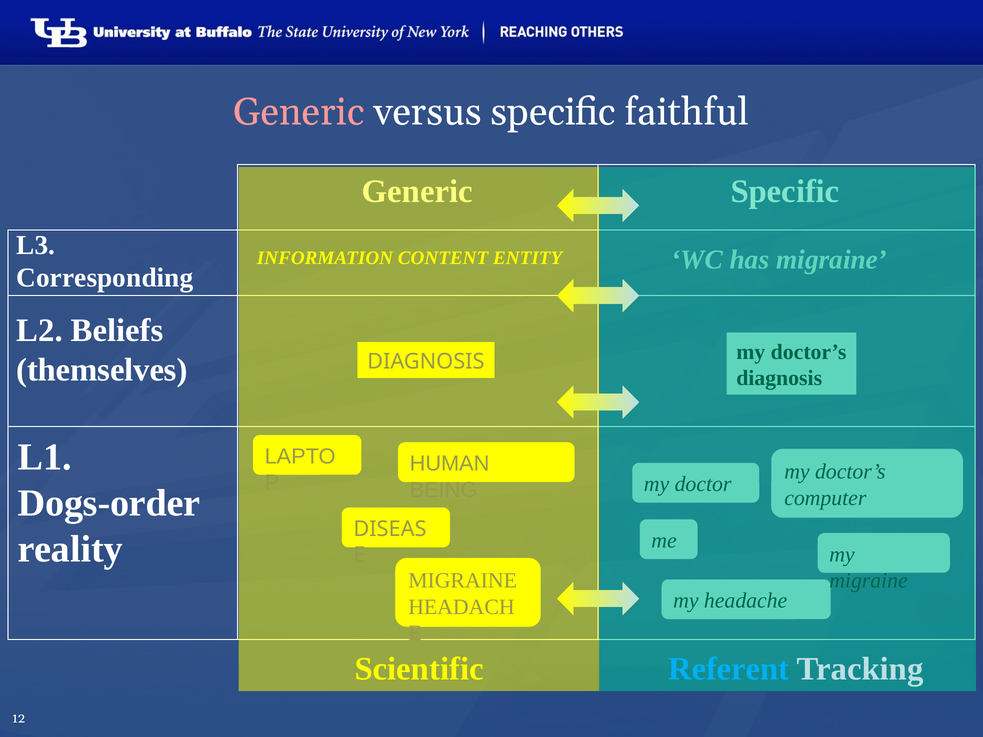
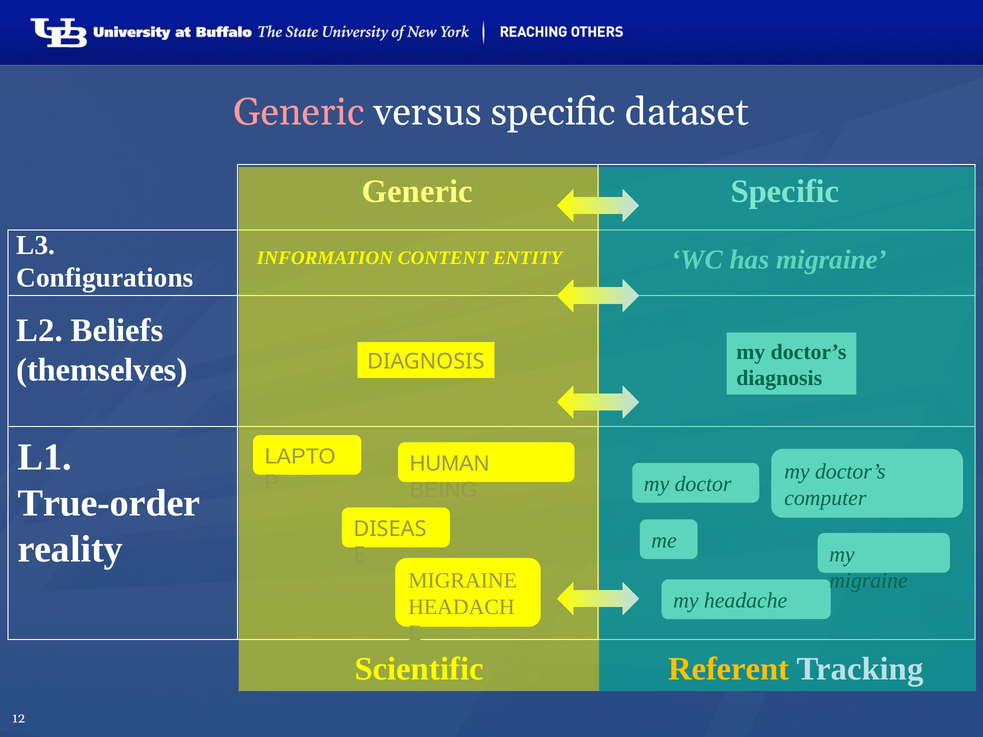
faithful: faithful -> dataset
Corresponding: Corresponding -> Configurations
Dogs-order: Dogs-order -> True-order
Referent colour: light blue -> yellow
